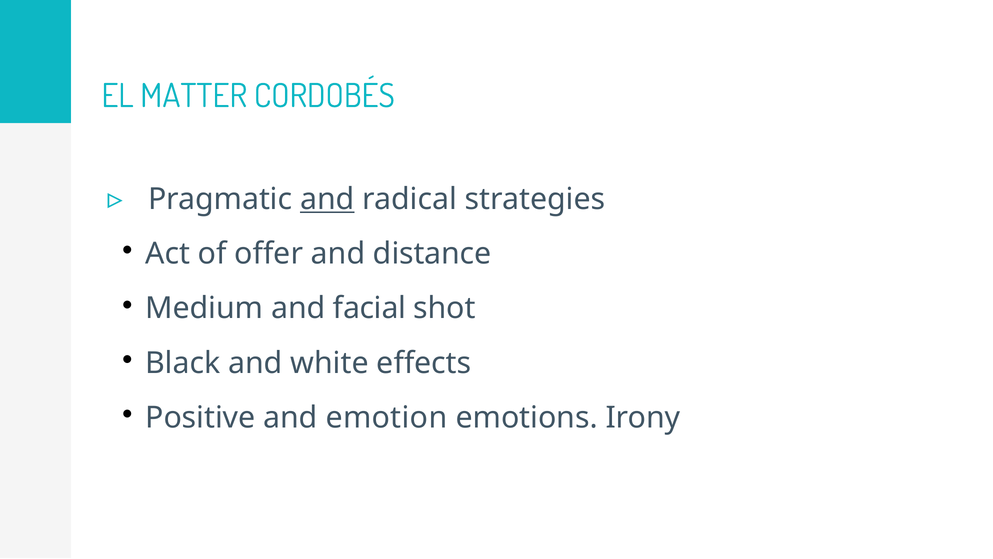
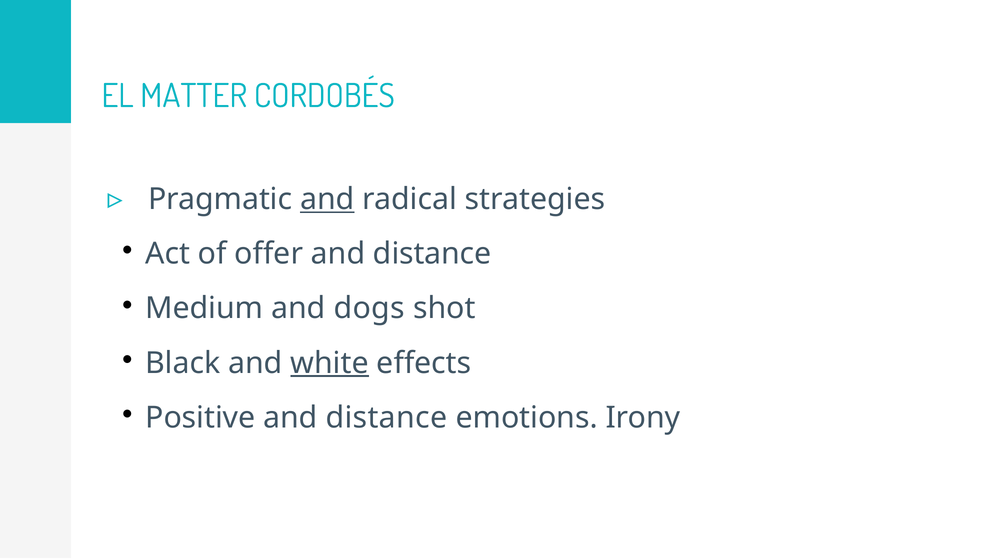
facial: facial -> dogs
white underline: none -> present
Positive and emotion: emotion -> distance
